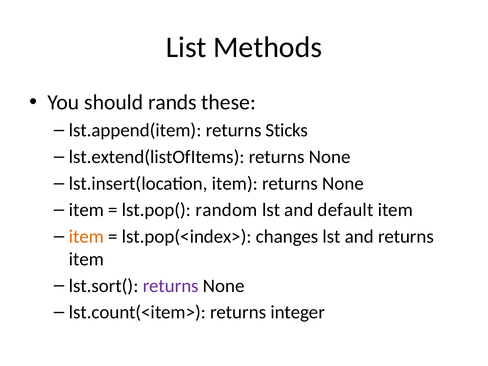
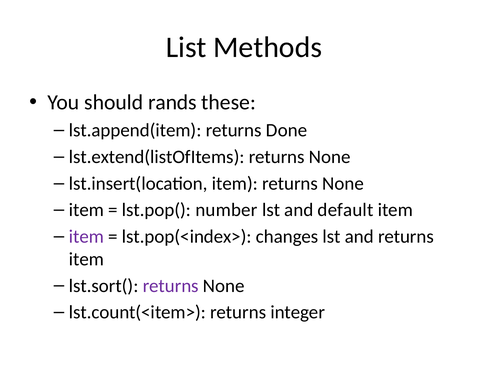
Sticks: Sticks -> Done
random: random -> number
item at (86, 237) colour: orange -> purple
